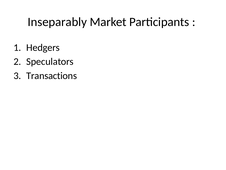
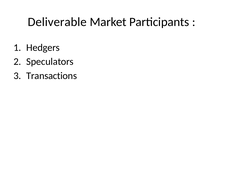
Inseparably: Inseparably -> Deliverable
